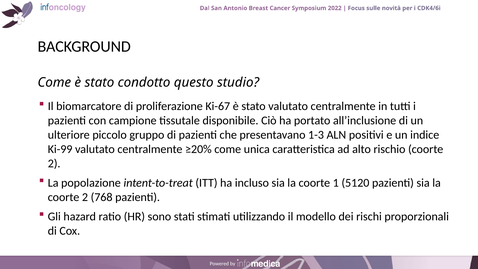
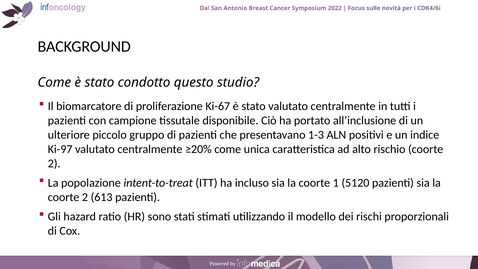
Ki-99: Ki-99 -> Ki-97
768: 768 -> 613
